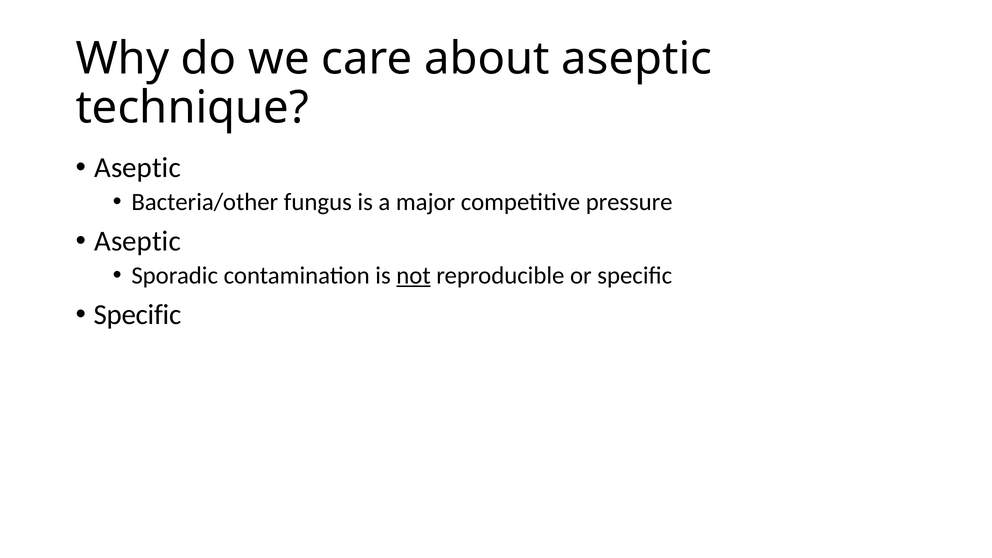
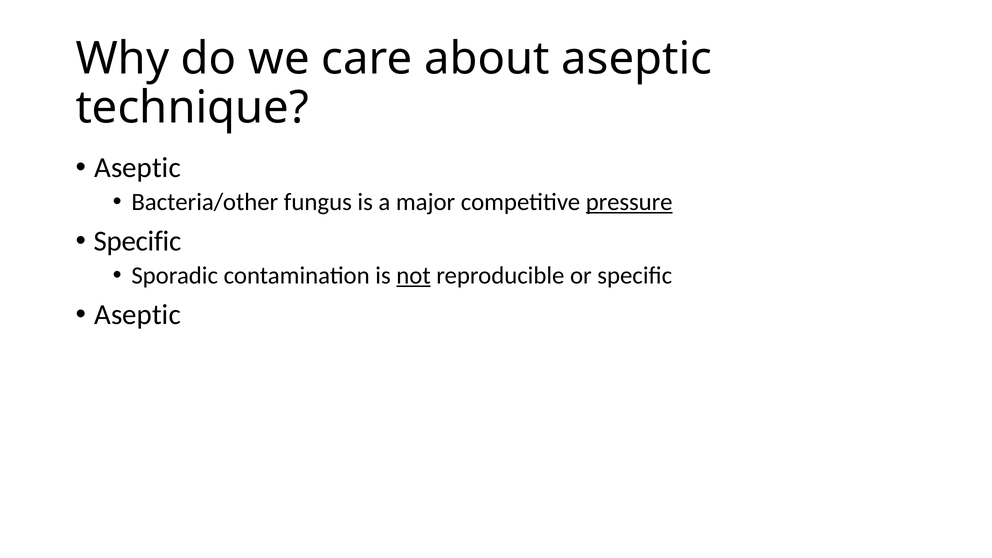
pressure underline: none -> present
Aseptic at (137, 241): Aseptic -> Specific
Specific at (138, 315): Specific -> Aseptic
